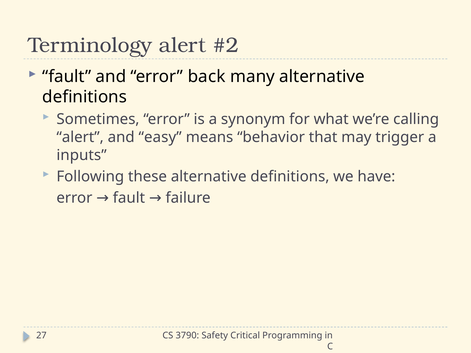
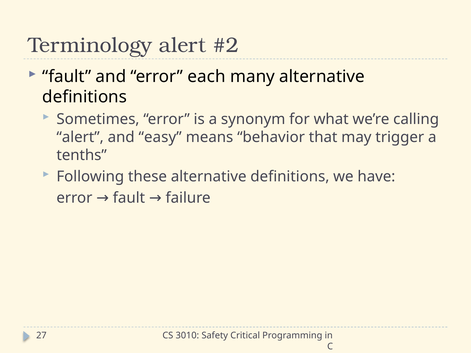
back: back -> each
inputs: inputs -> tenths
3790: 3790 -> 3010
